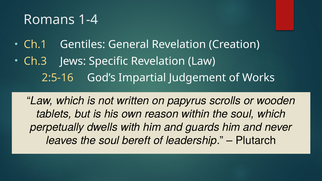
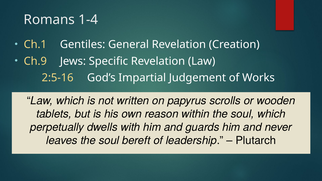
Ch.3: Ch.3 -> Ch.9
